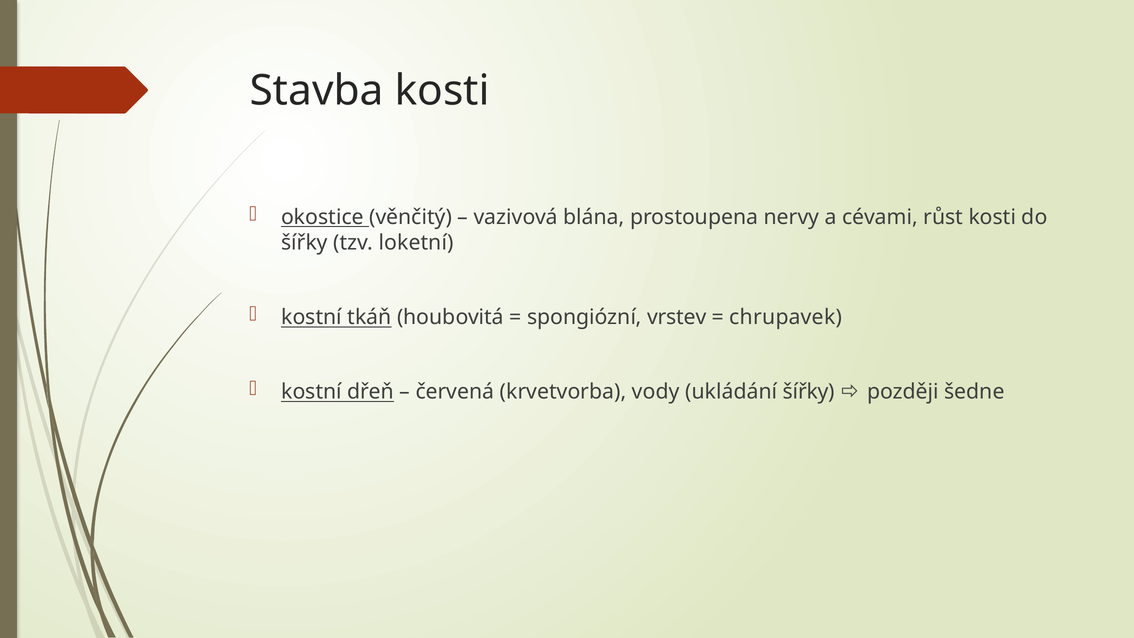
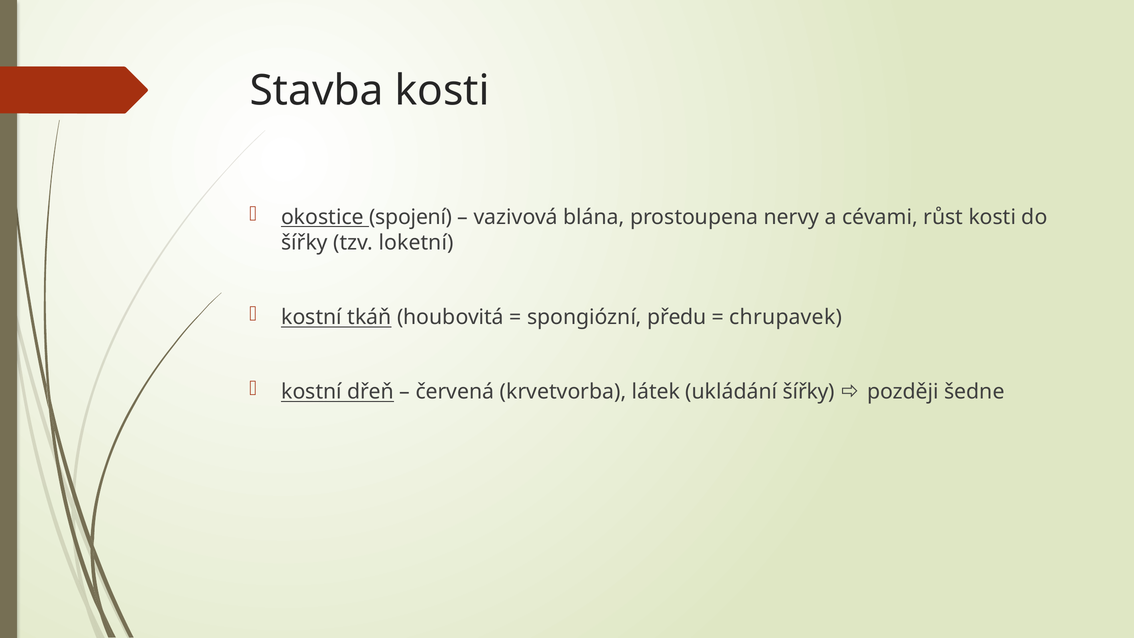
věnčitý: věnčitý -> spojení
vrstev: vrstev -> předu
vody: vody -> látek
